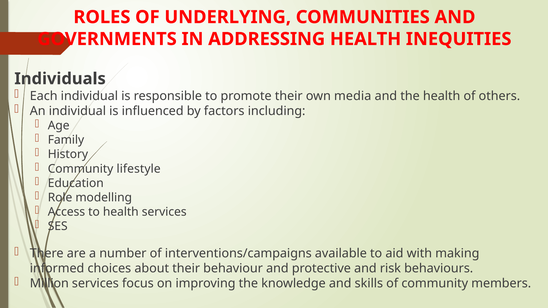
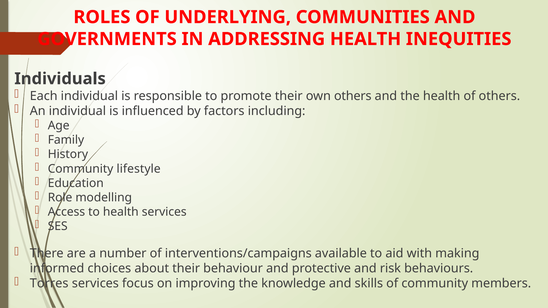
own media: media -> others
Million: Million -> Torres
